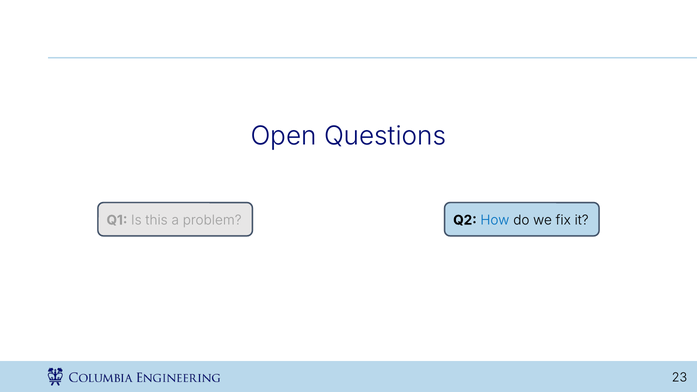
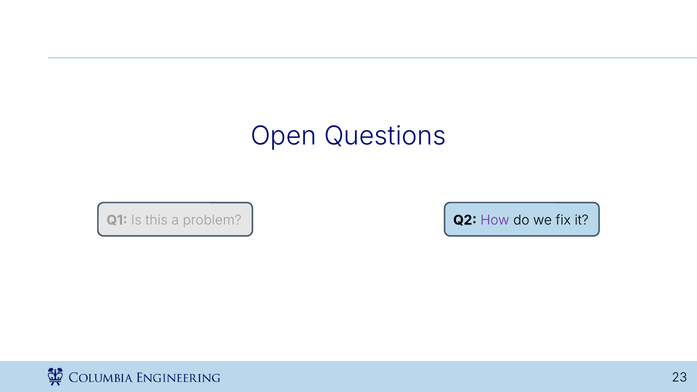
How colour: blue -> purple
